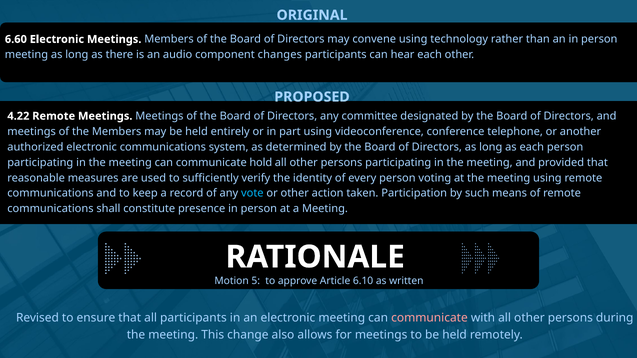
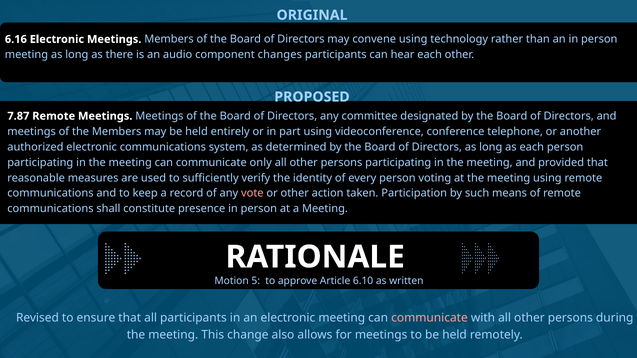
6.60: 6.60 -> 6.16
4.22: 4.22 -> 7.87
hold: hold -> only
vote colour: light blue -> pink
